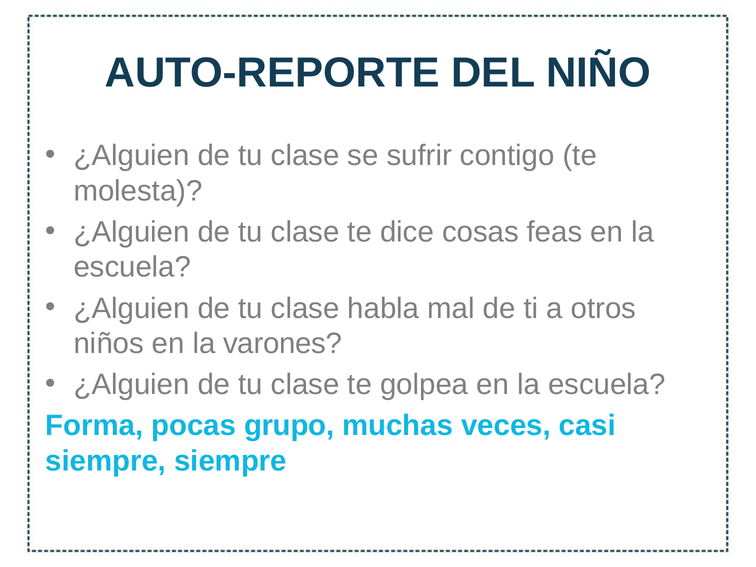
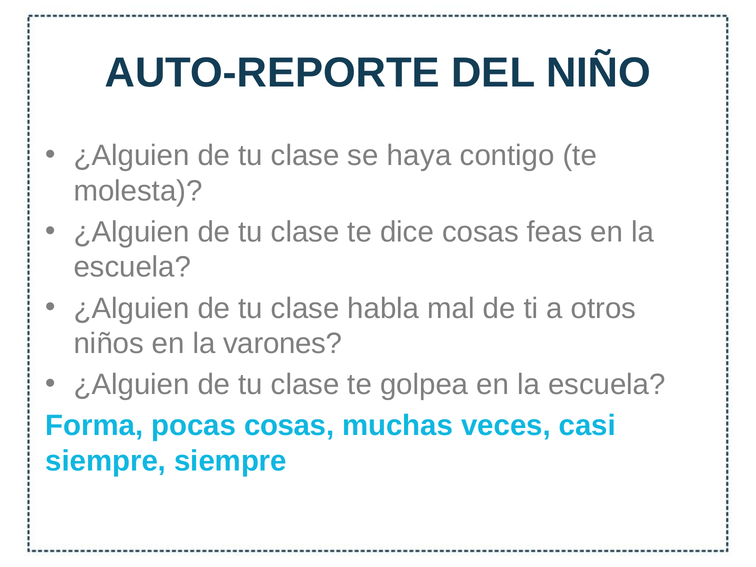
sufrir: sufrir -> haya
pocas grupo: grupo -> cosas
